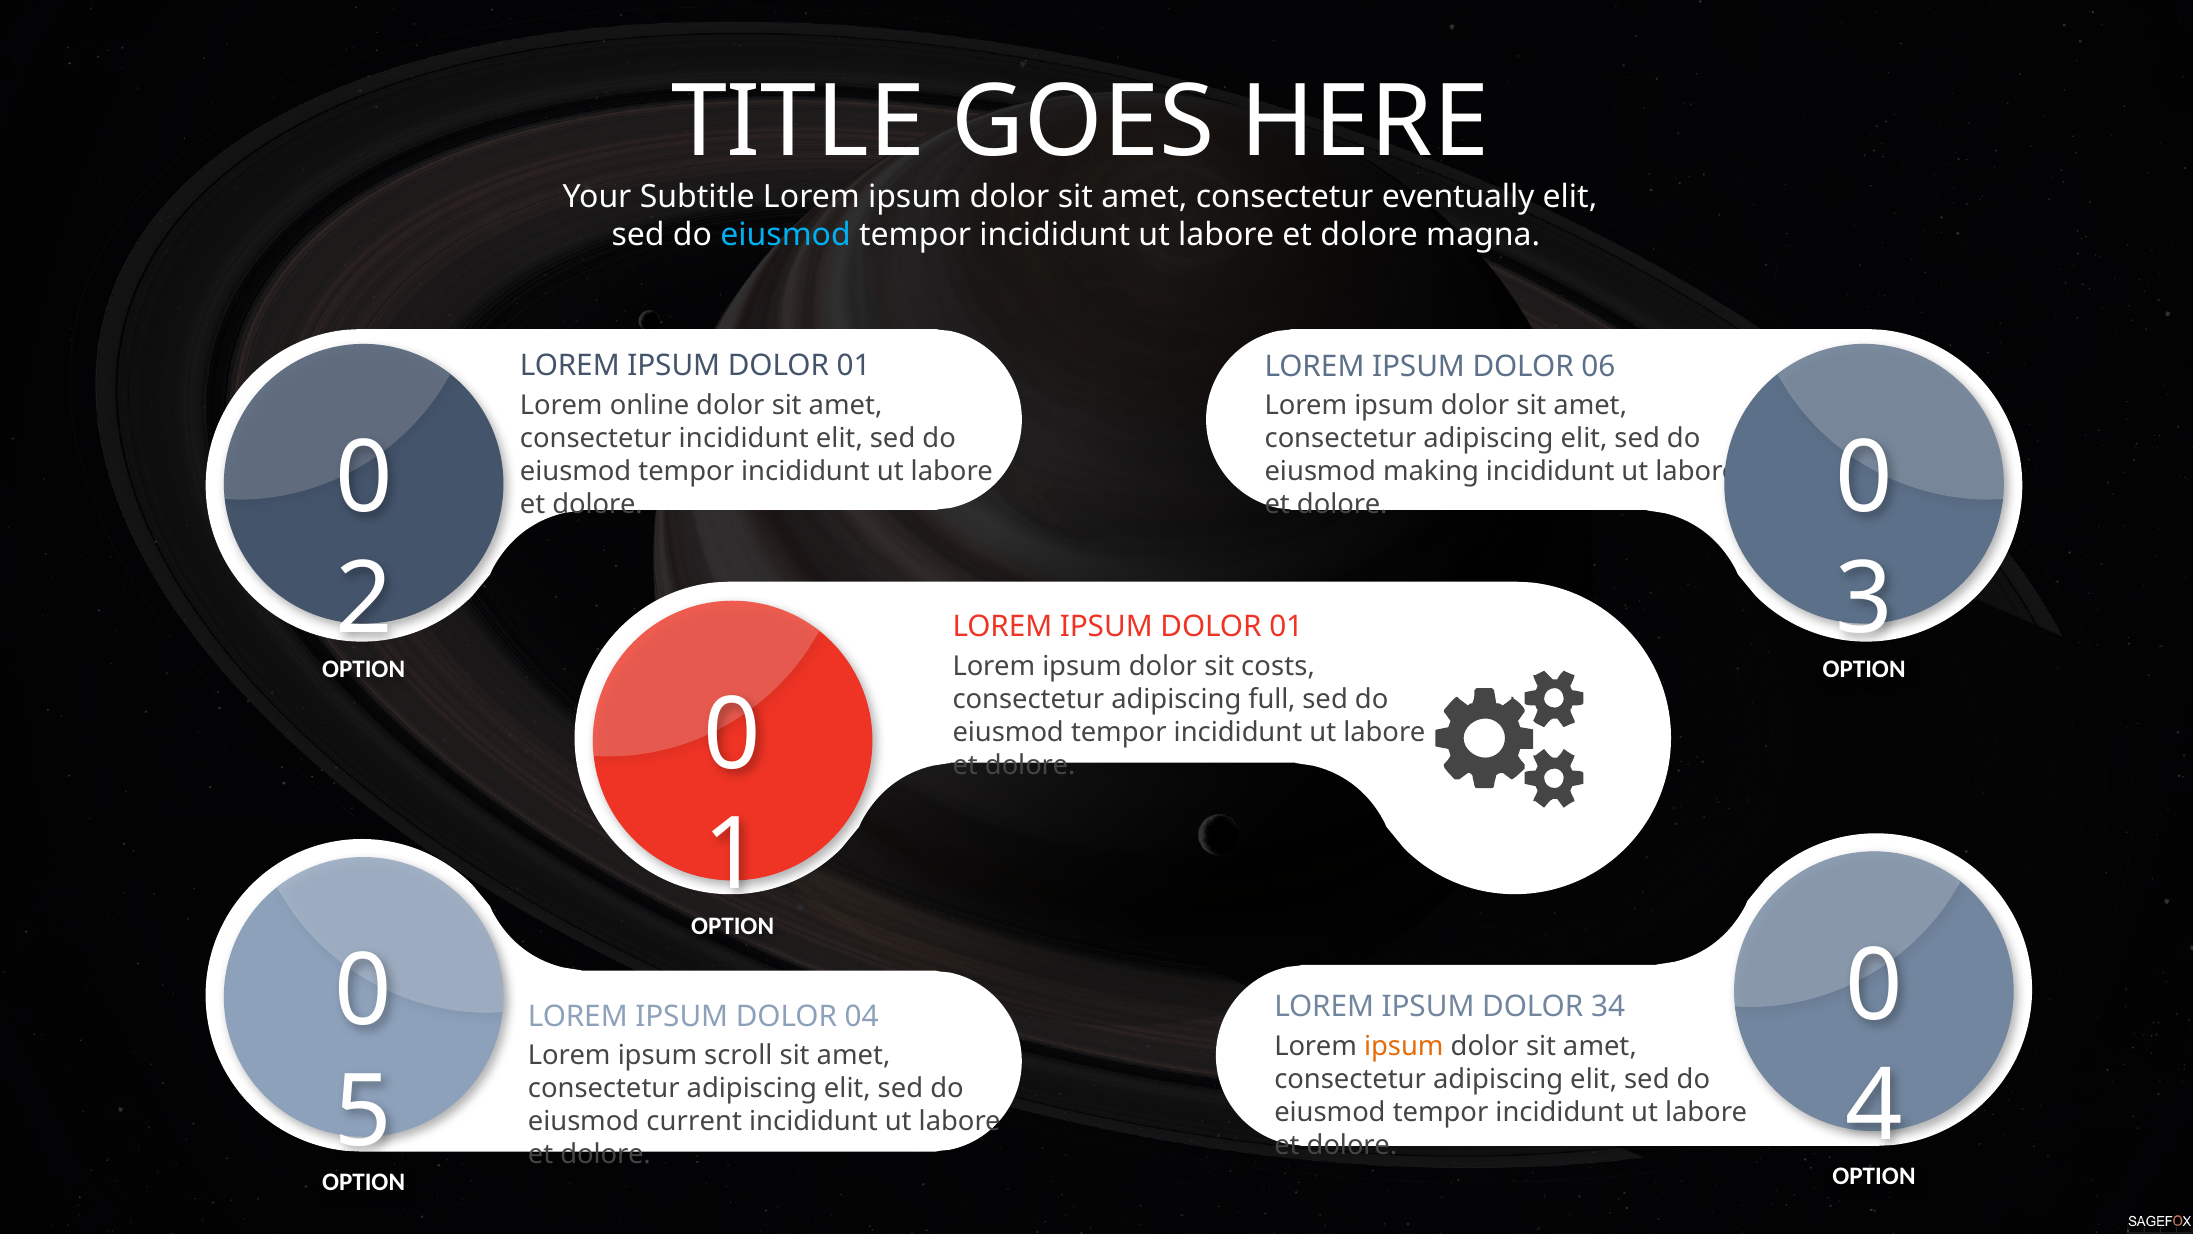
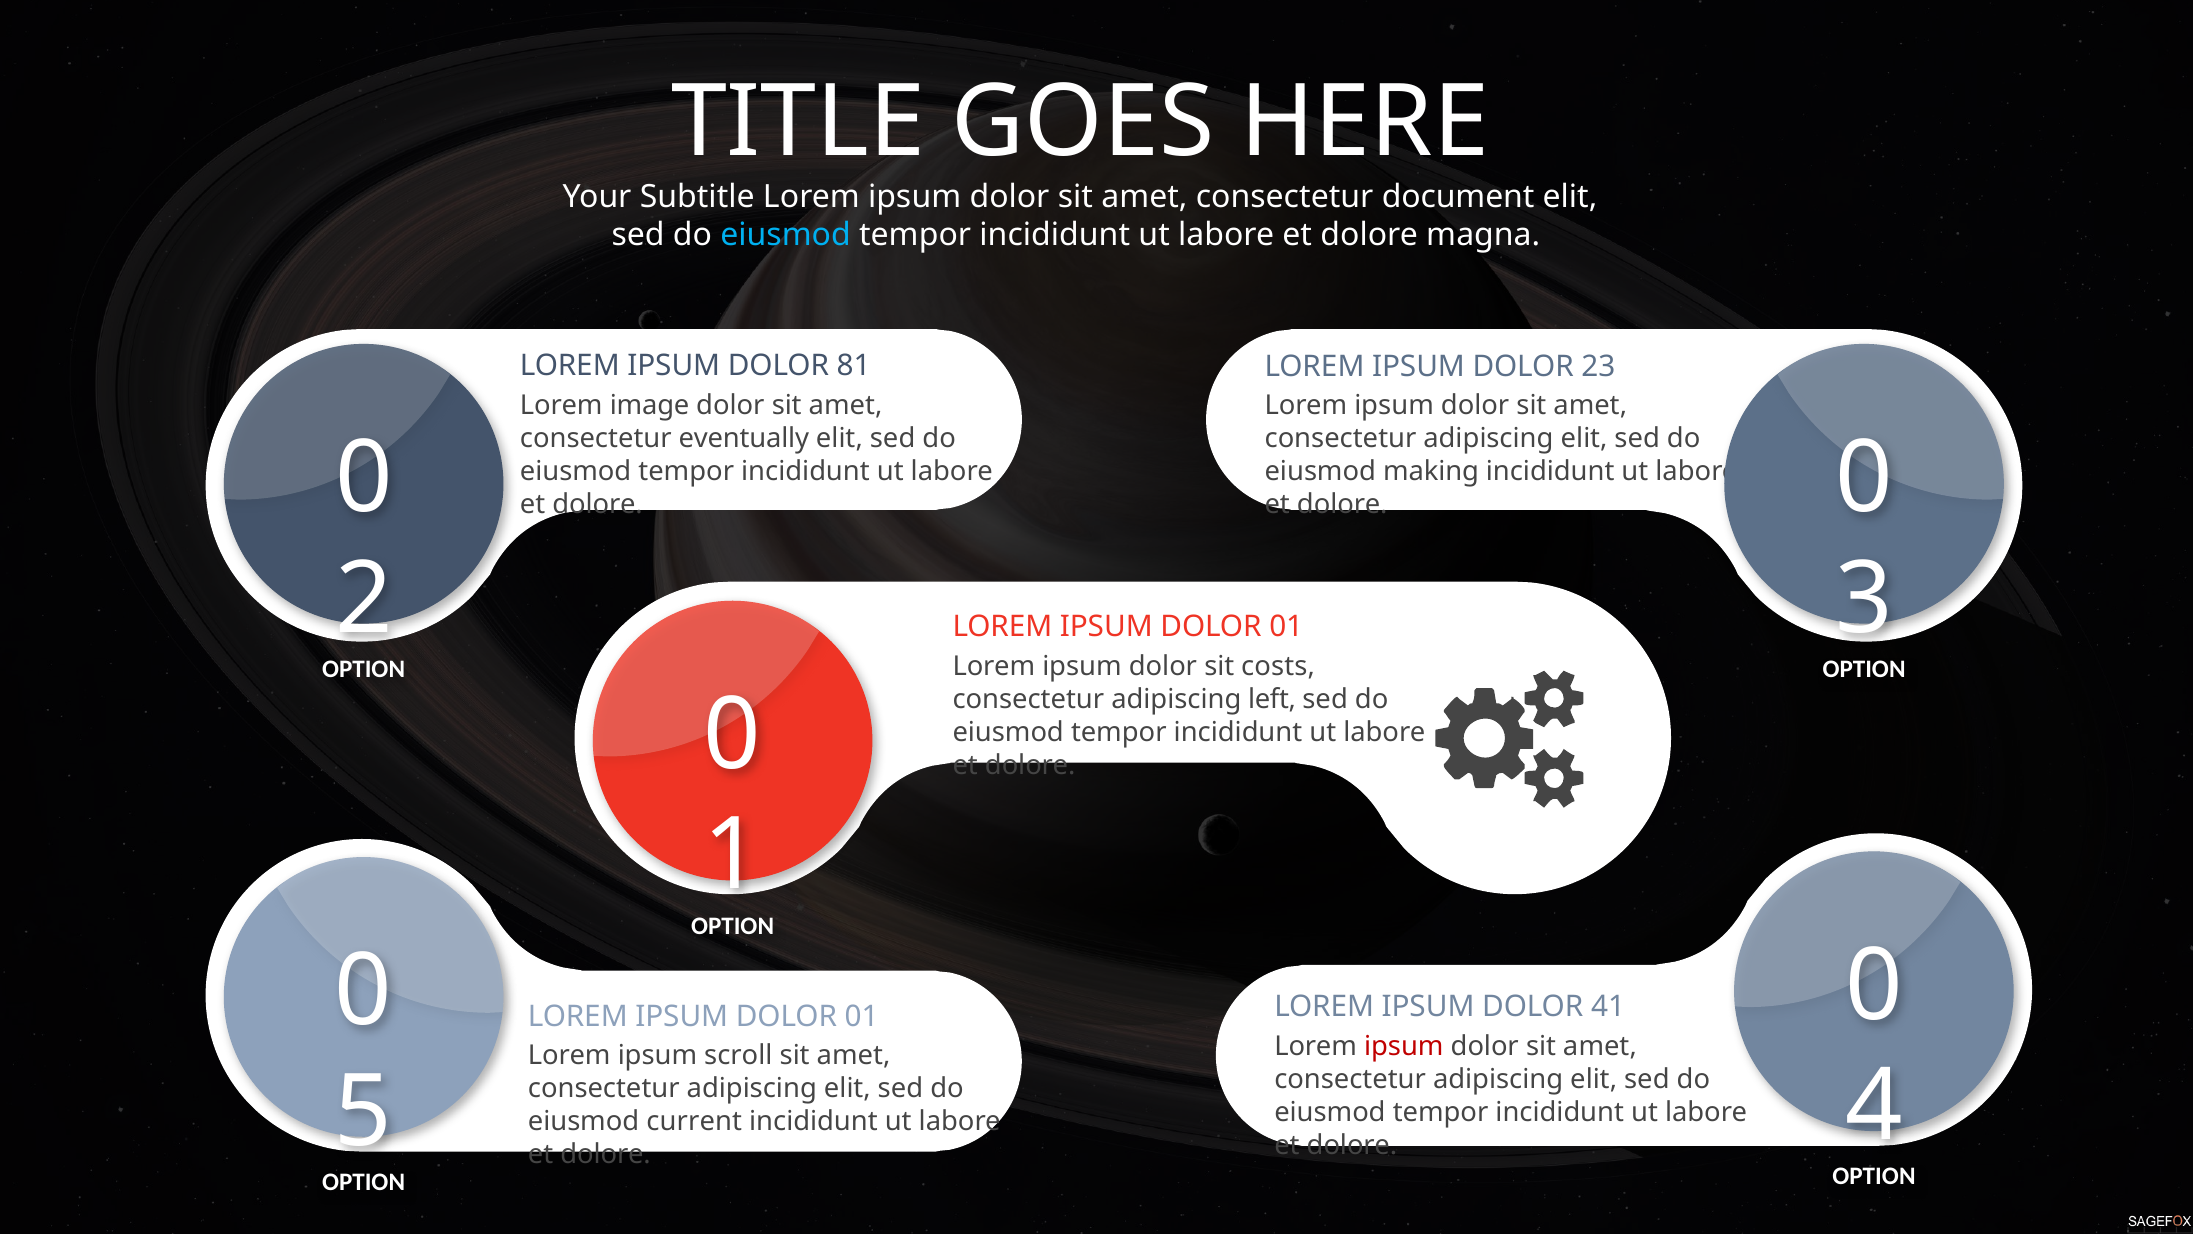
eventually: eventually -> document
01 at (854, 366): 01 -> 81
06: 06 -> 23
online: online -> image
consectetur incididunt: incididunt -> eventually
full: full -> left
34: 34 -> 41
04 at (862, 1016): 04 -> 01
ipsum at (1404, 1046) colour: orange -> red
